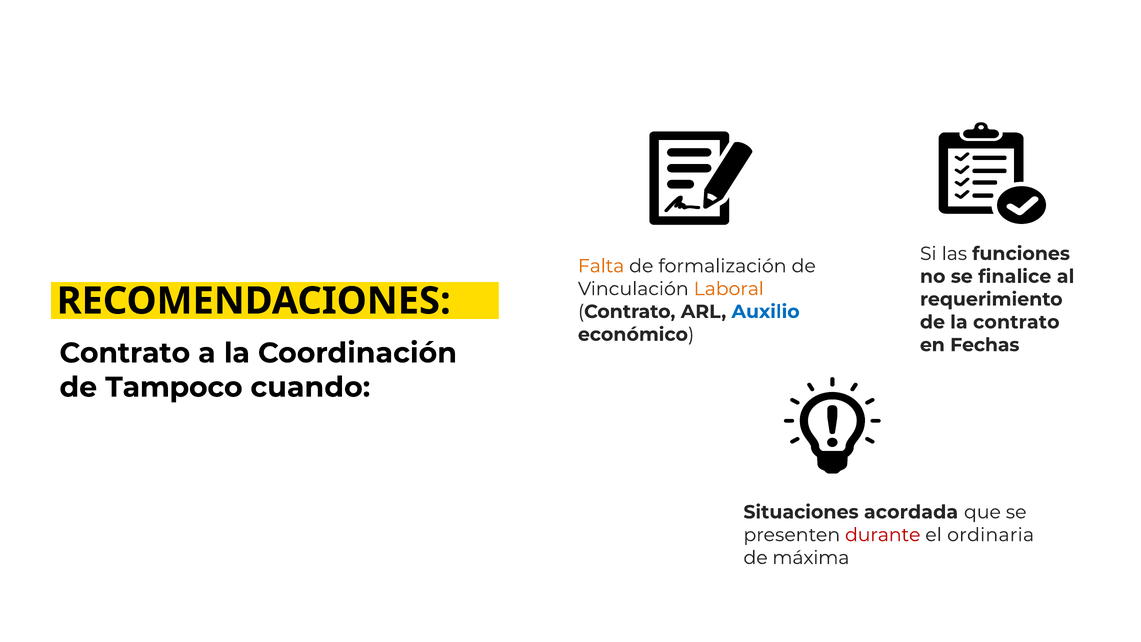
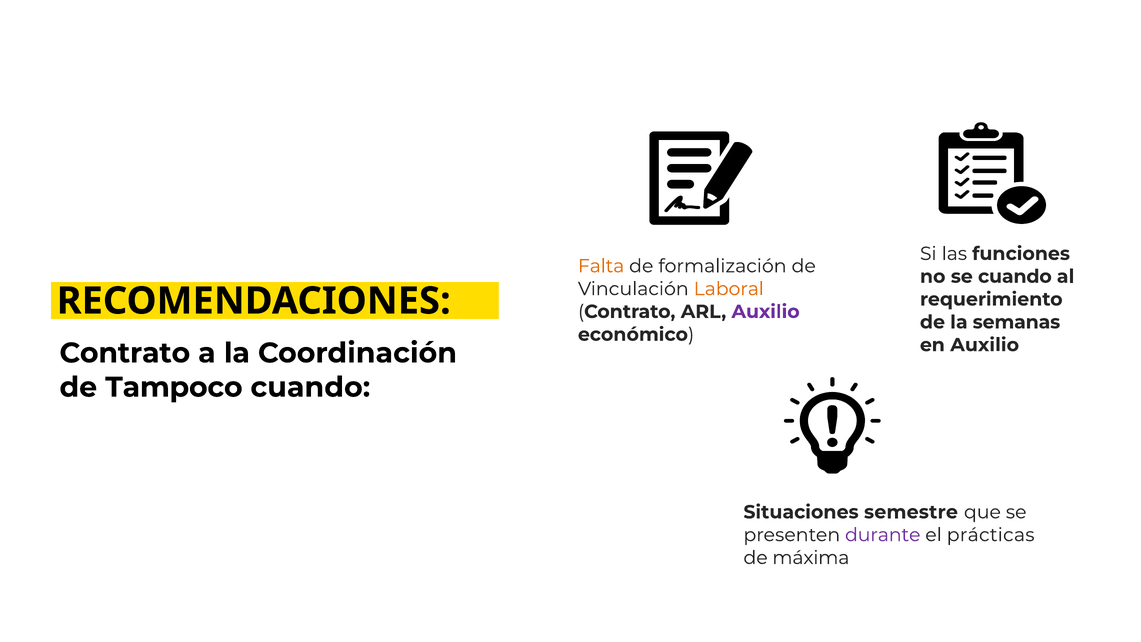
se finalice: finalice -> cuando
Auxilio at (766, 312) colour: blue -> purple
la contrato: contrato -> semanas
en Fechas: Fechas -> Auxilio
acordada: acordada -> semestre
durante colour: red -> purple
ordinaria: ordinaria -> prácticas
